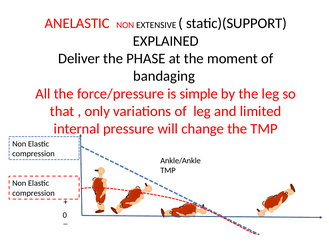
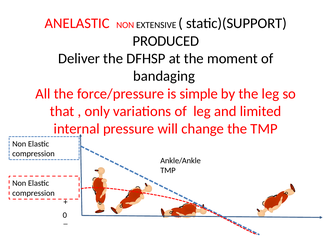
EXPLAINED: EXPLAINED -> PRODUCED
PHASE: PHASE -> DFHSP
